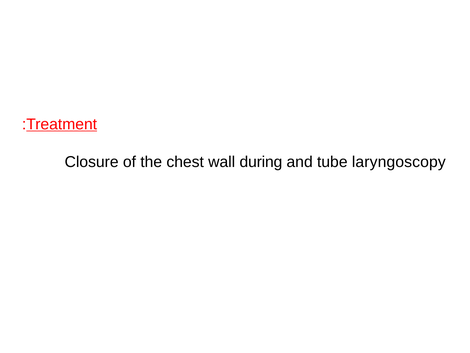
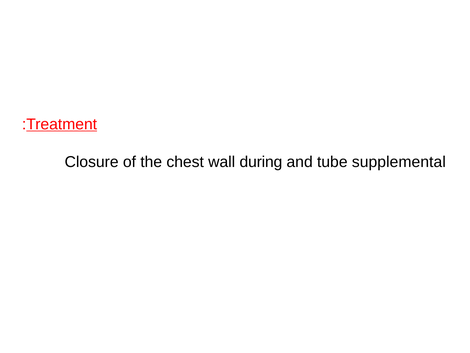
laryngoscopy: laryngoscopy -> supplemental
